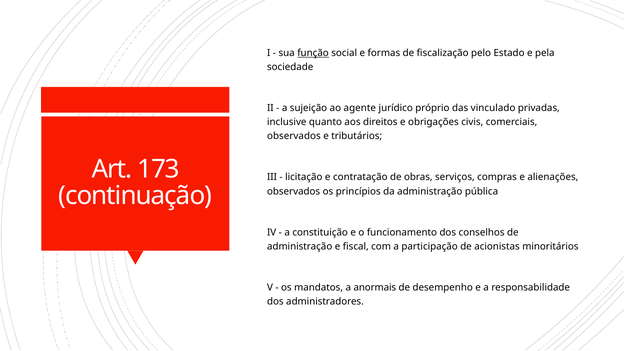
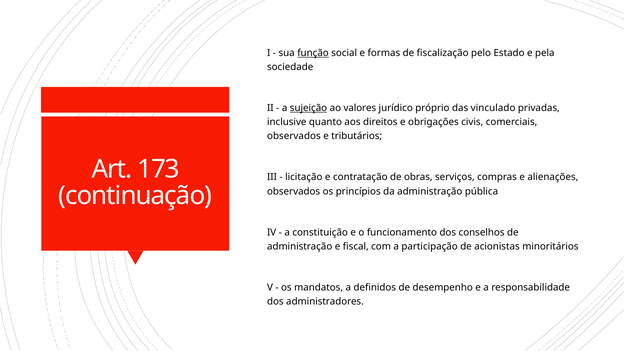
sujeição underline: none -> present
agente: agente -> valores
anormais: anormais -> definidos
